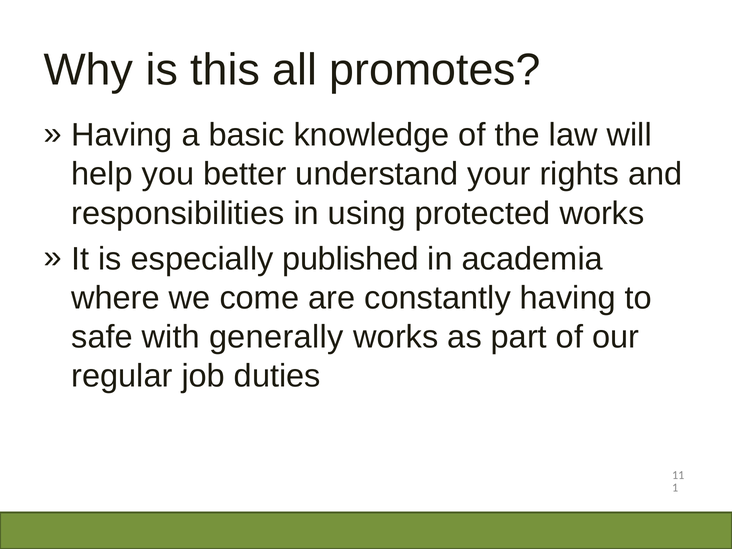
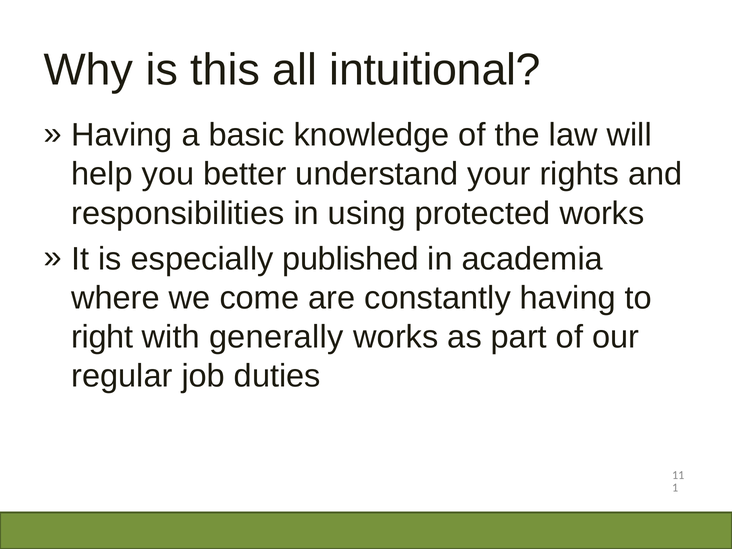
promotes: promotes -> intuitional
safe: safe -> right
